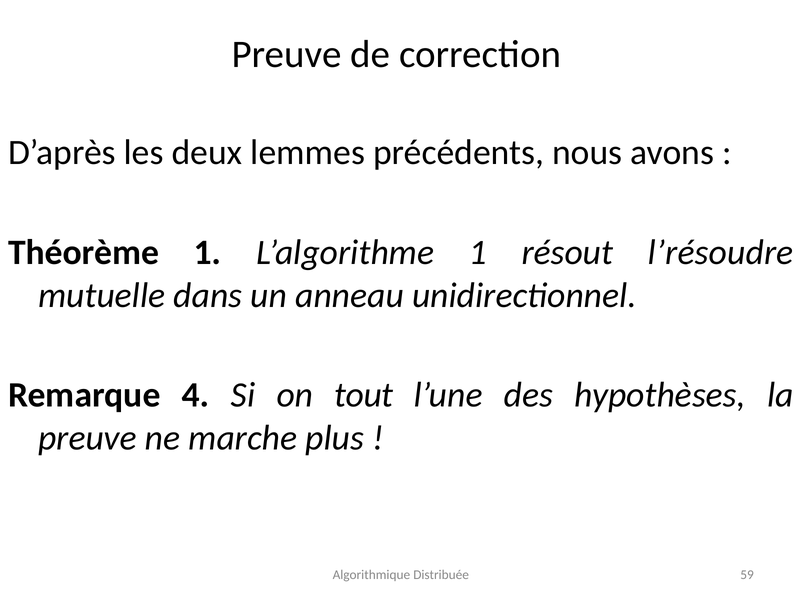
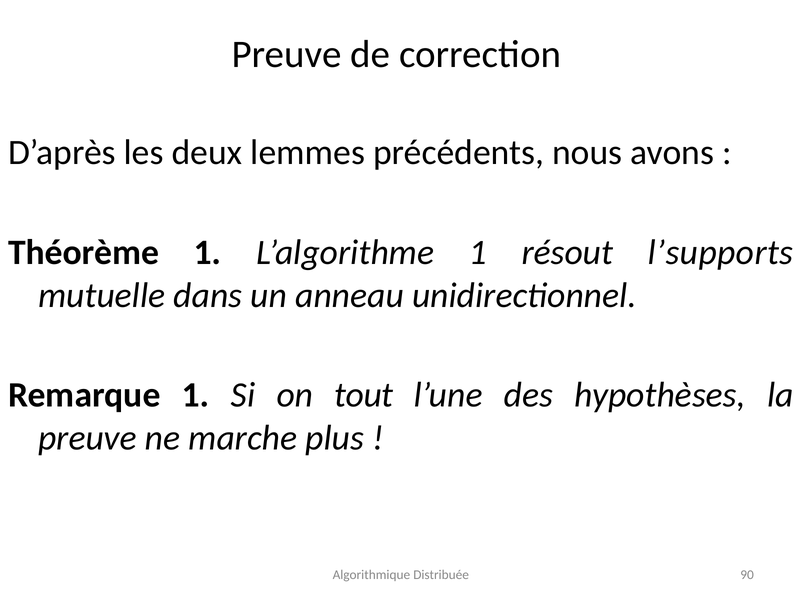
l’résoudre: l’résoudre -> l’supports
Remarque 4: 4 -> 1
59: 59 -> 90
